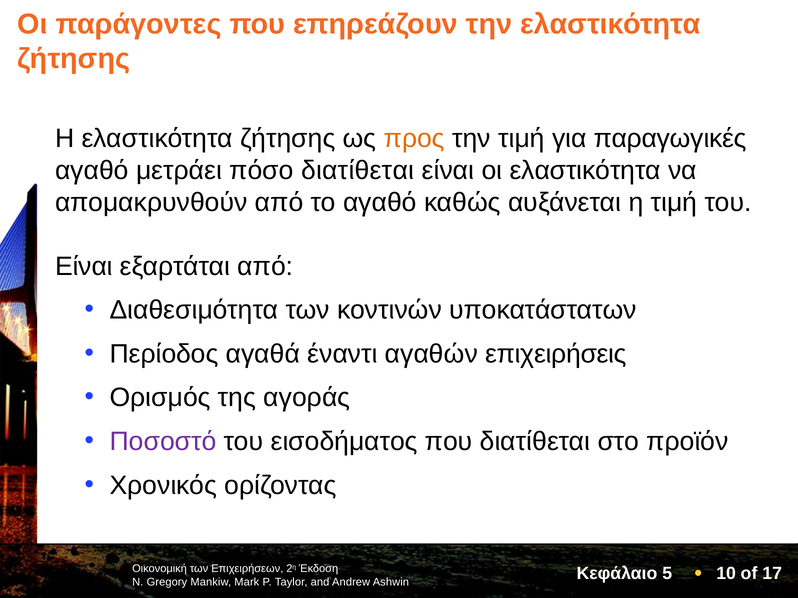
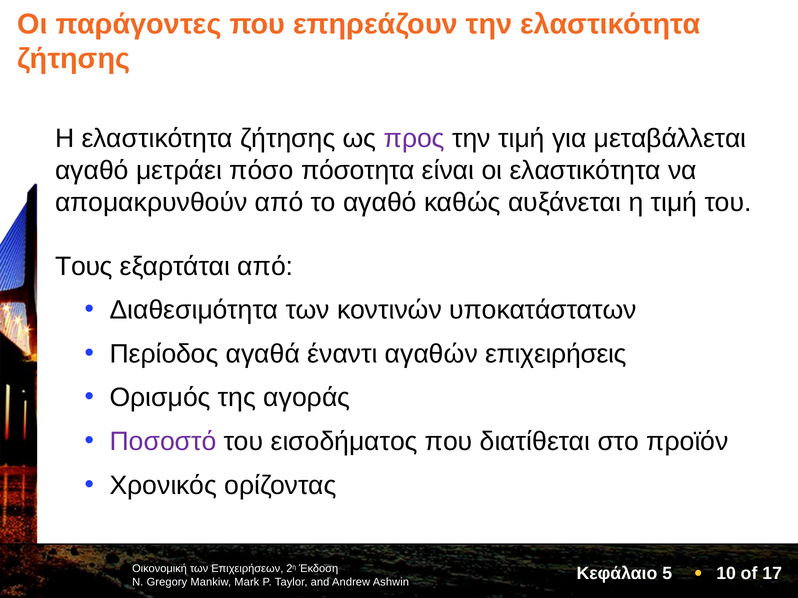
προς colour: orange -> purple
παραγωγικές: παραγωγικές -> μεταβάλλεται
πόσο διατίθεται: διατίθεται -> πόσοτητα
Είναι at (84, 266): Είναι -> Τους
